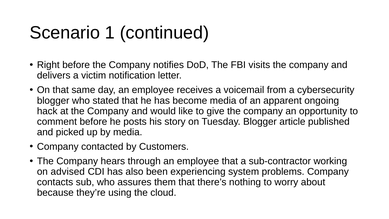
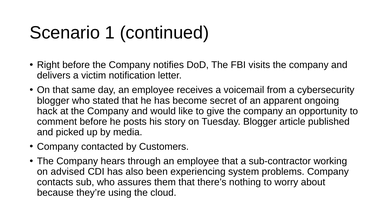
become media: media -> secret
